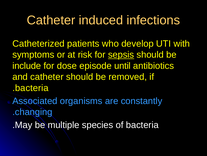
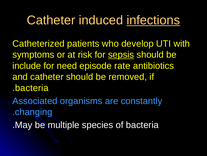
infections underline: none -> present
dose: dose -> need
until: until -> rate
